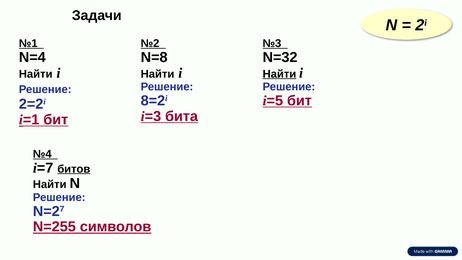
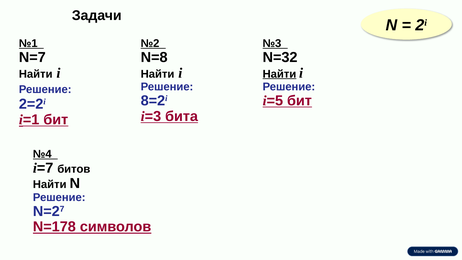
N=4: N=4 -> N=7
битов underline: present -> none
N=255: N=255 -> N=178
